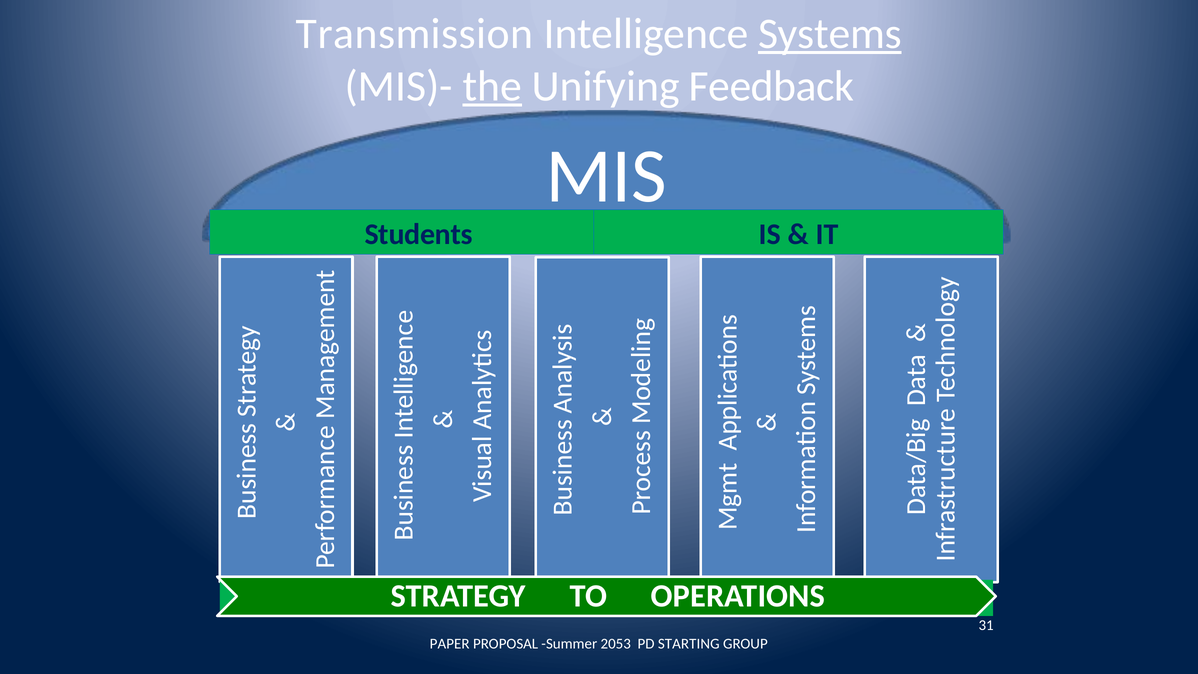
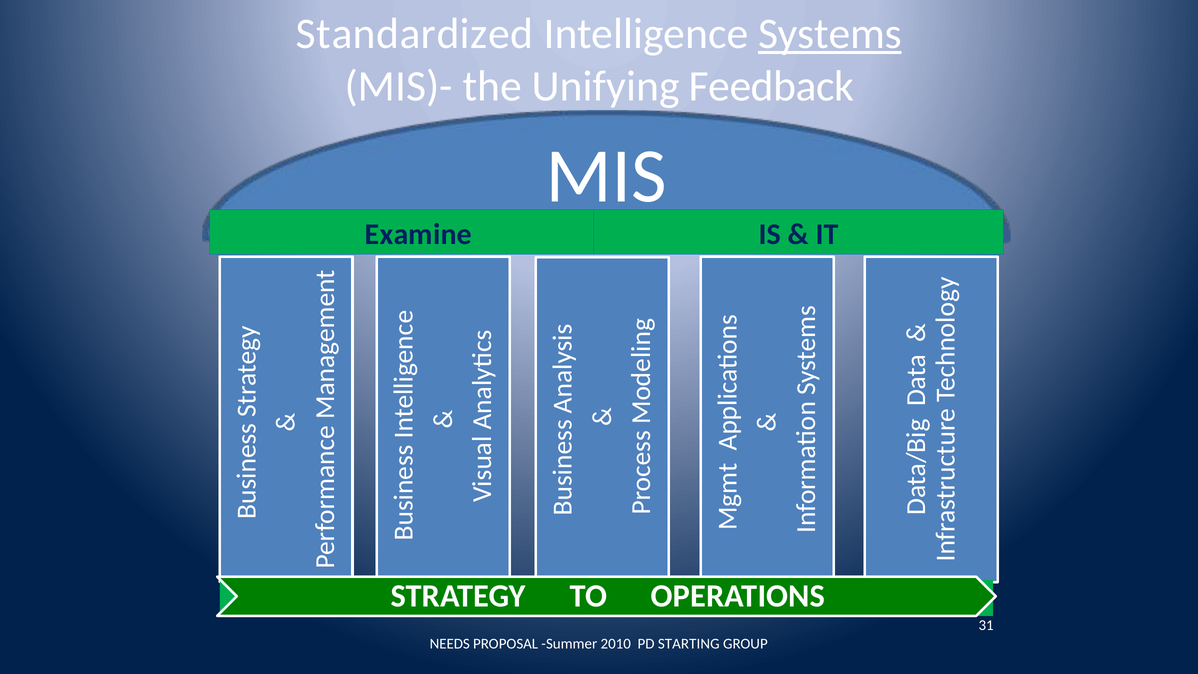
Transmission: Transmission -> Standardized
the underline: present -> none
Students: Students -> Examine
PAPER: PAPER -> NEEDS
2053: 2053 -> 2010
